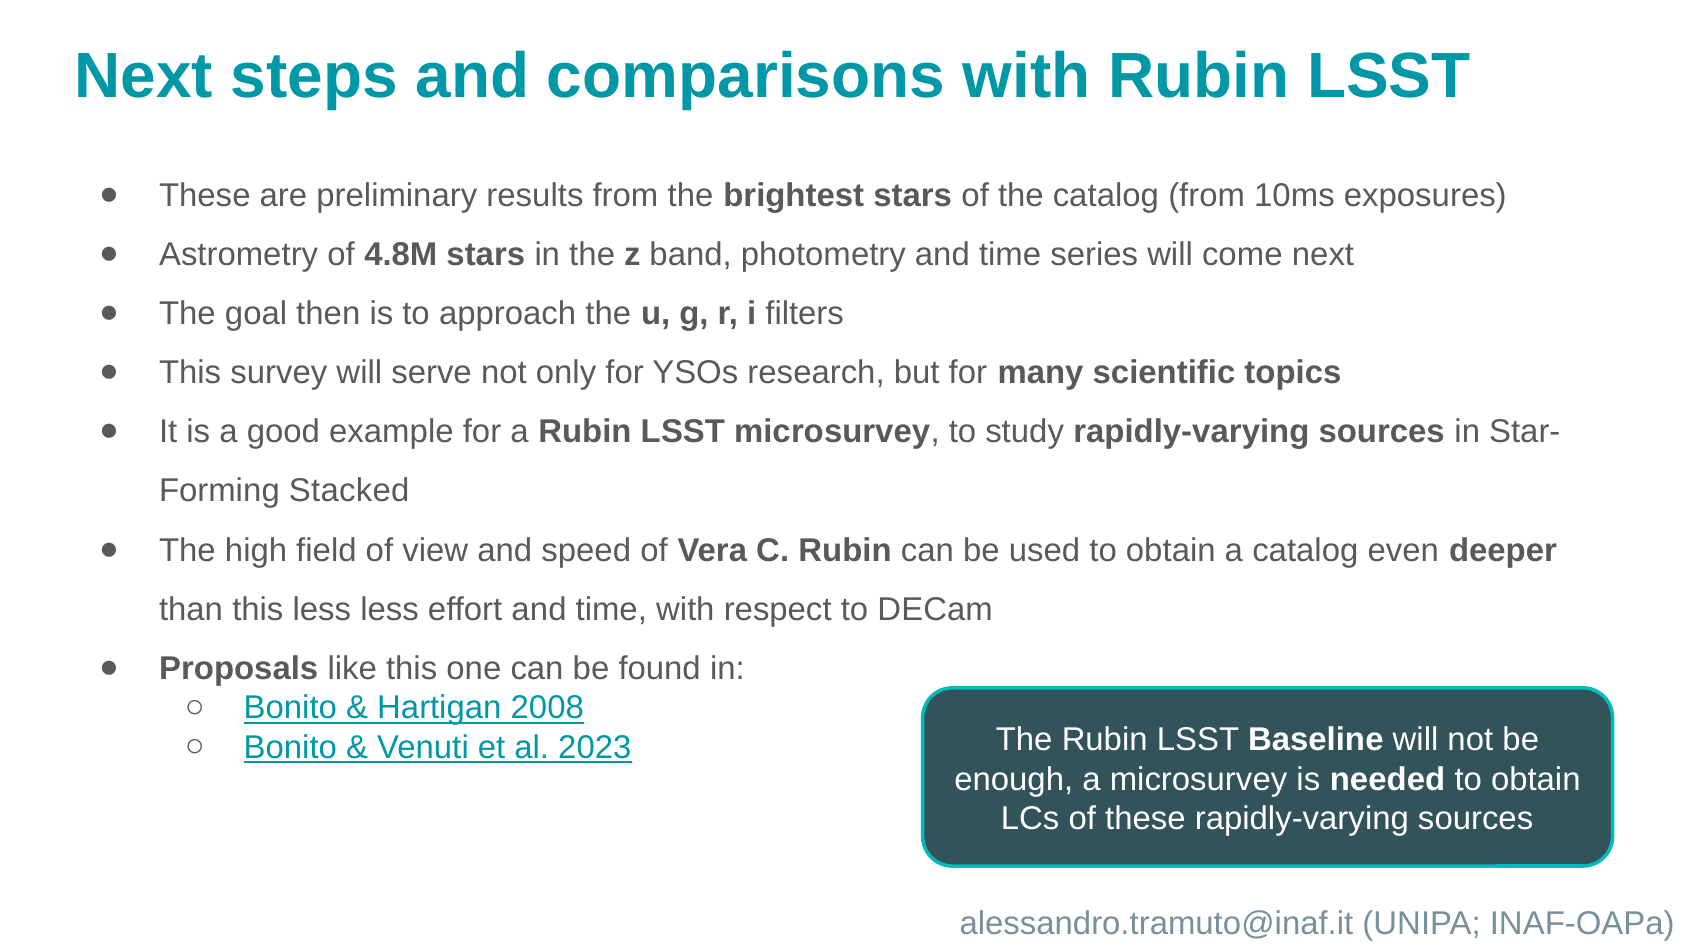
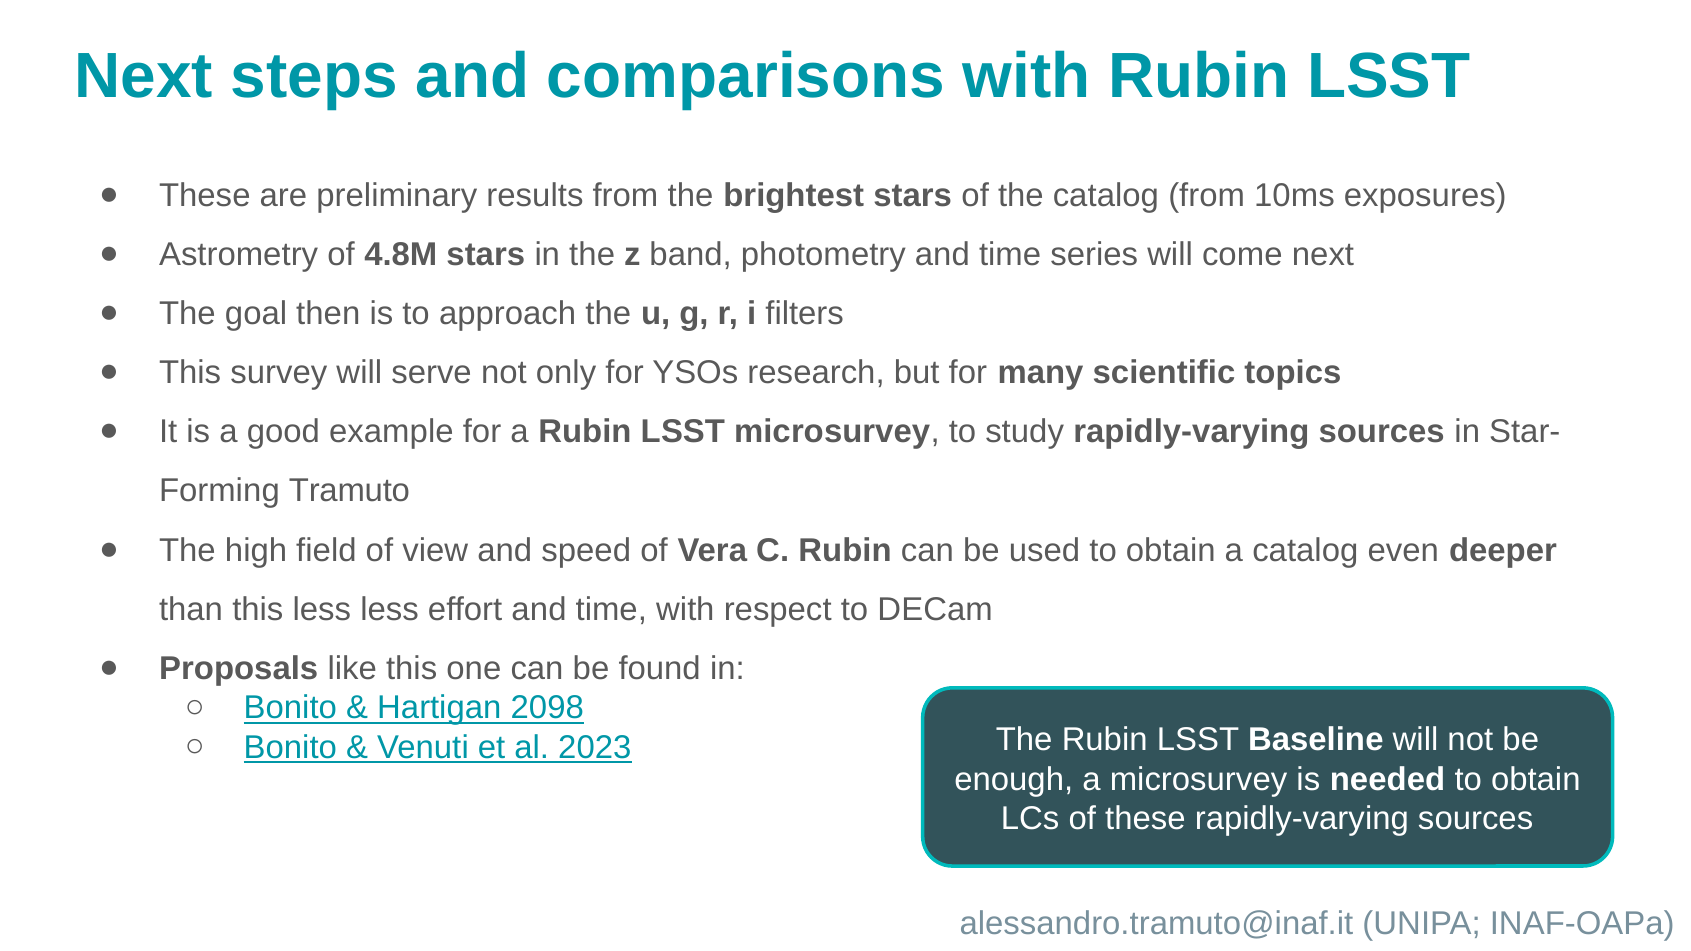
Stacked: Stacked -> Tramuto
2008: 2008 -> 2098
